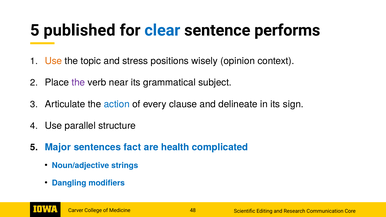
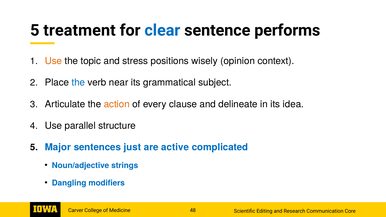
published: published -> treatment
the at (78, 83) colour: purple -> blue
action colour: blue -> orange
sign: sign -> idea
fact: fact -> just
health: health -> active
